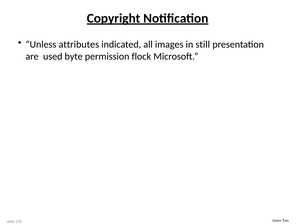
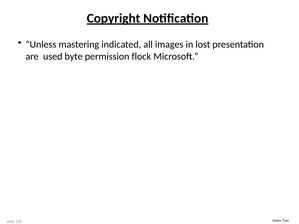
attributes: attributes -> mastering
still: still -> lost
